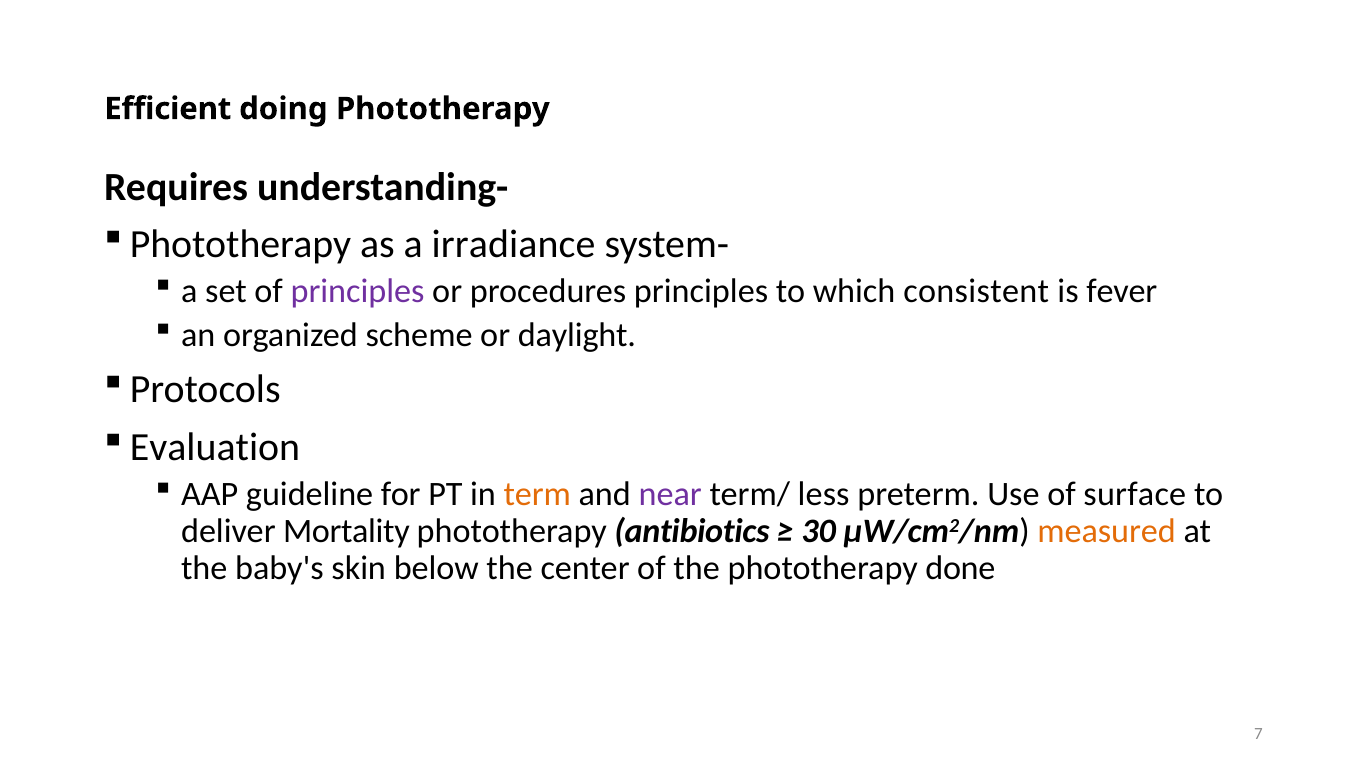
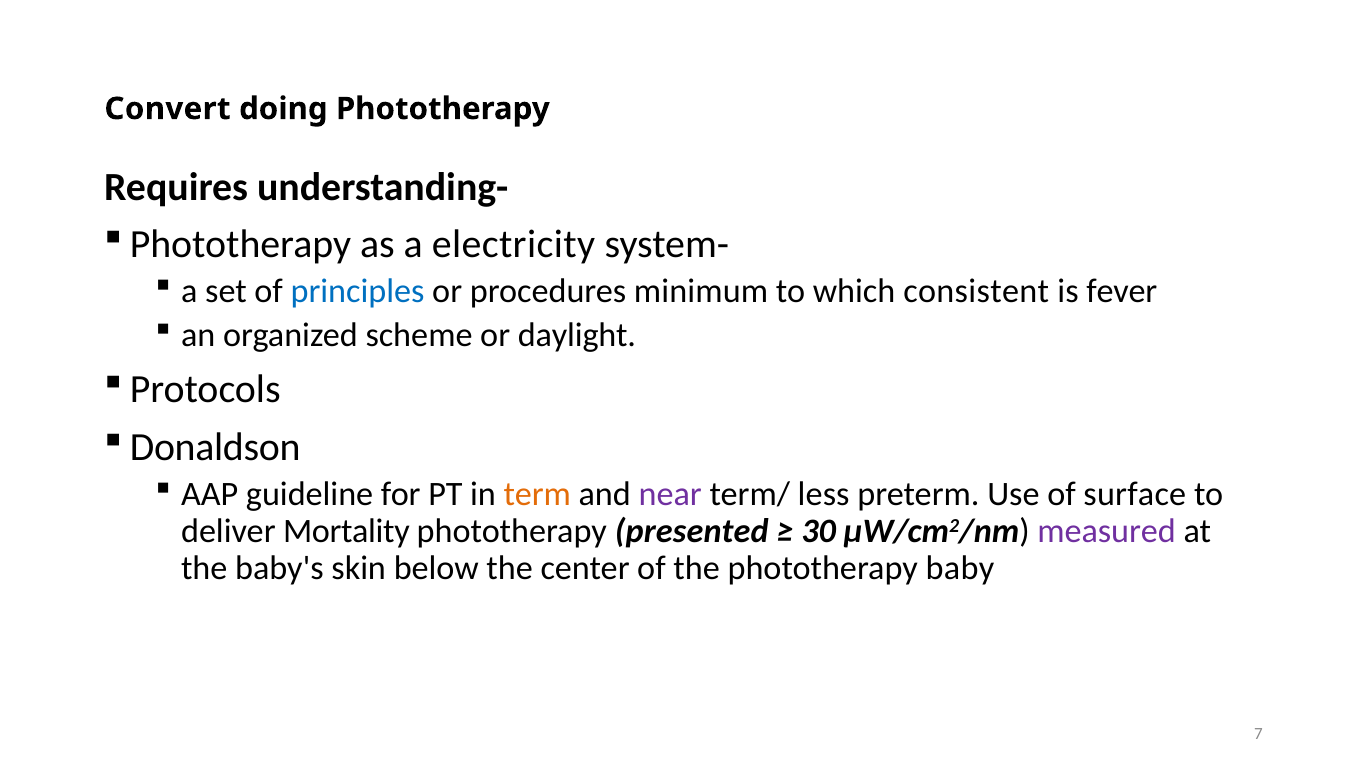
Efficient: Efficient -> Convert
irradiance: irradiance -> electricity
principles at (358, 291) colour: purple -> blue
procedures principles: principles -> minimum
Evaluation: Evaluation -> Donaldson
antibiotics: antibiotics -> presented
measured colour: orange -> purple
done: done -> baby
